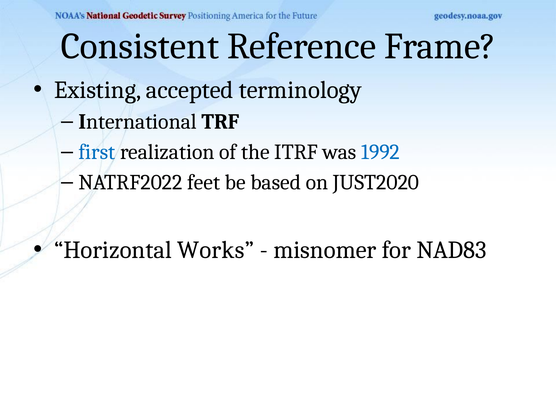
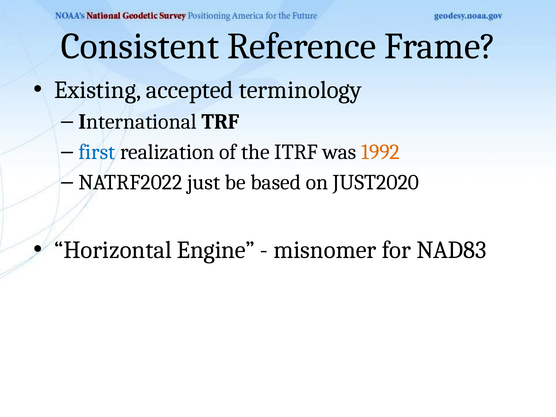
1992 colour: blue -> orange
feet: feet -> just
Works: Works -> Engine
